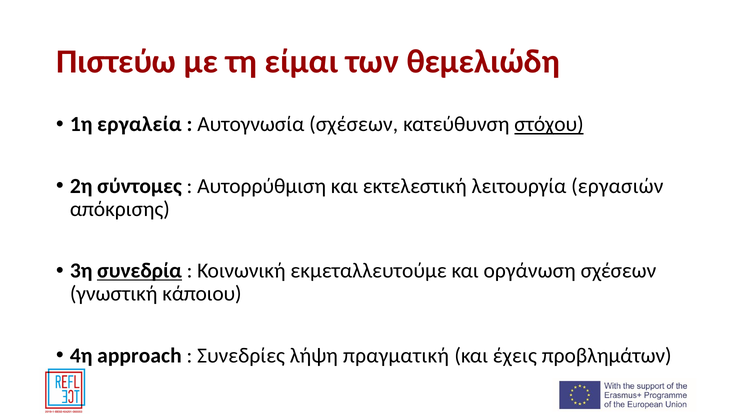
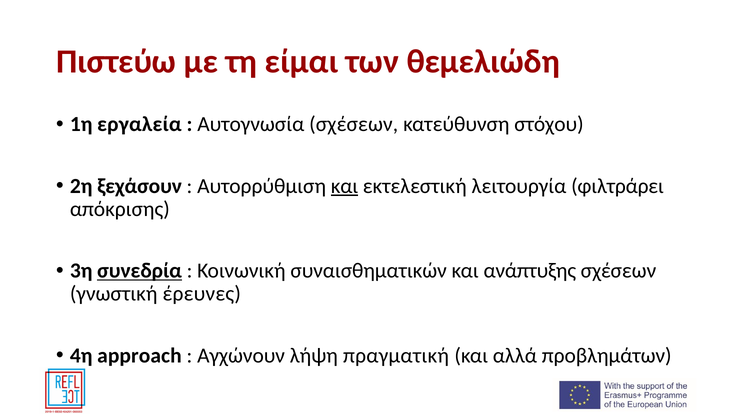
στόχου underline: present -> none
σύντομες: σύντομες -> ξεχάσουν
και at (344, 186) underline: none -> present
εργασιών: εργασιών -> φιλτράρει
εκμεταλλευτούμε: εκμεταλλευτούμε -> συναισθηματικών
οργάνωση: οργάνωση -> ανάπτυξης
κάποιου: κάποιου -> έρευνες
Συνεδρίες: Συνεδρίες -> Αγχώνουν
έχεις: έχεις -> αλλά
